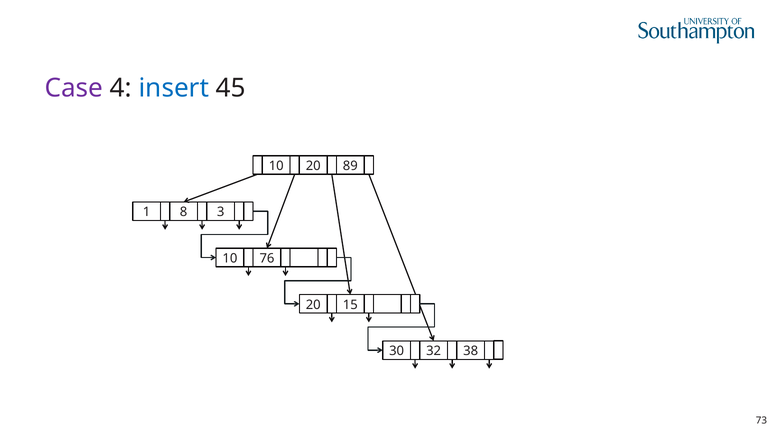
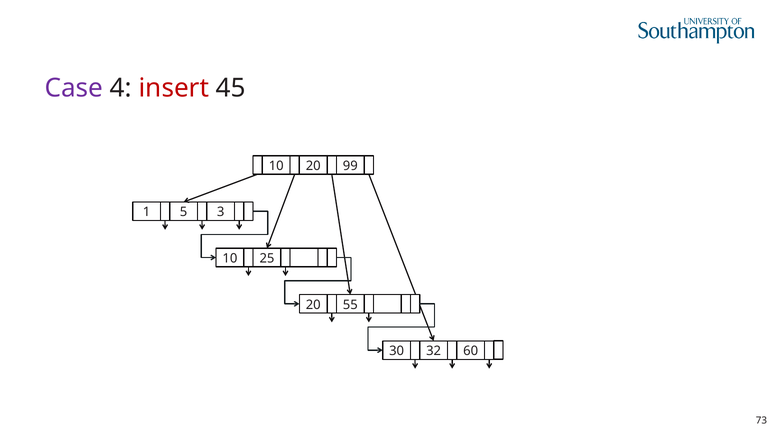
insert colour: blue -> red
89: 89 -> 99
8: 8 -> 5
76: 76 -> 25
15: 15 -> 55
38: 38 -> 60
